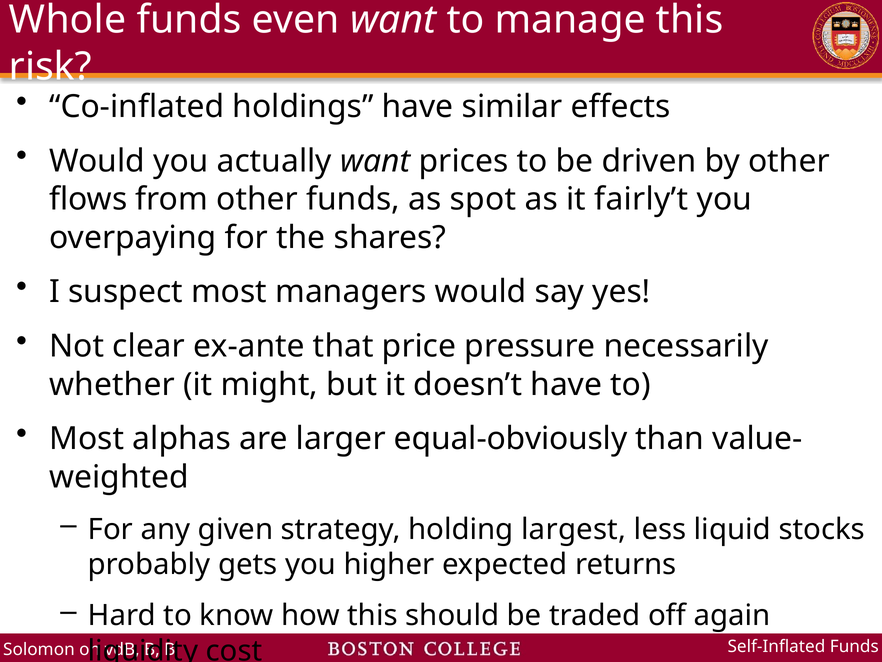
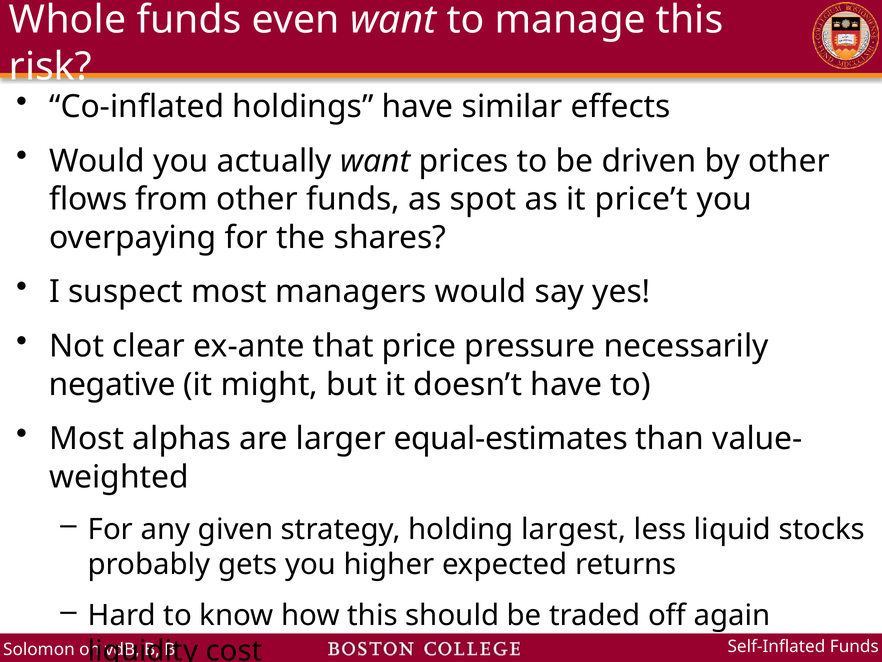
fairly’t: fairly’t -> price’t
whether: whether -> negative
equal-obviously: equal-obviously -> equal-estimates
